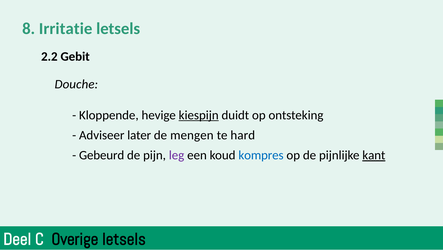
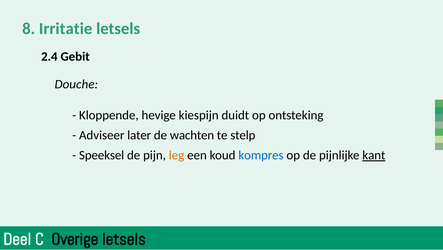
2.2: 2.2 -> 2.4
kiespijn underline: present -> none
mengen: mengen -> wachten
hard: hard -> stelp
Gebeurd: Gebeurd -> Speeksel
leg colour: purple -> orange
